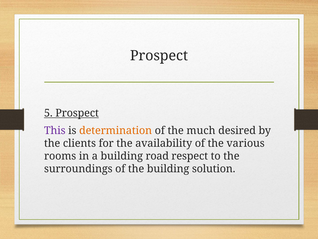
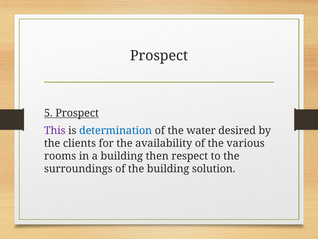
determination colour: orange -> blue
much: much -> water
road: road -> then
